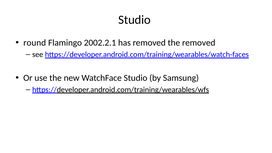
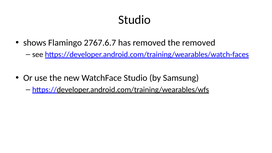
round: round -> shows
2002.2.1: 2002.2.1 -> 2767.6.7
